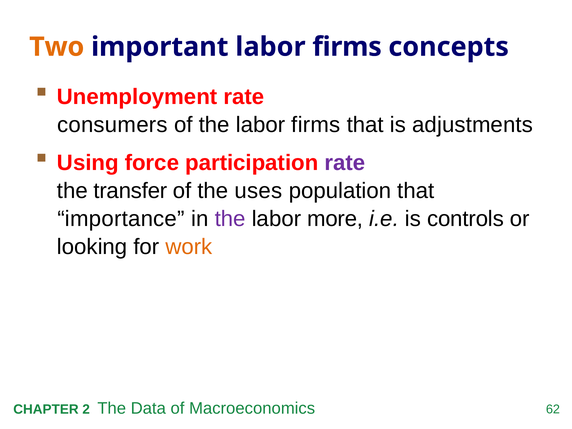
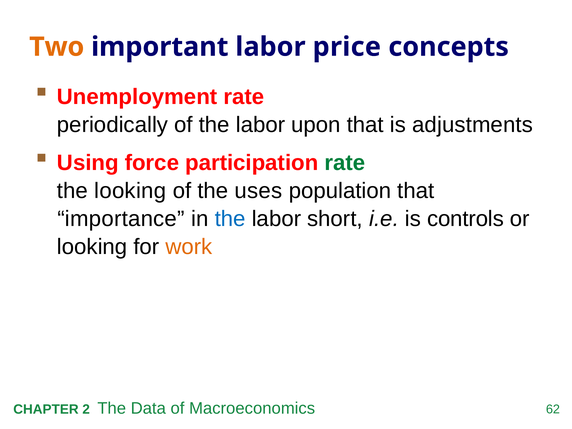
important labor firms: firms -> price
consumers: consumers -> periodically
the labor firms: firms -> upon
rate at (345, 163) colour: purple -> green
the transfer: transfer -> looking
the at (230, 219) colour: purple -> blue
more: more -> short
